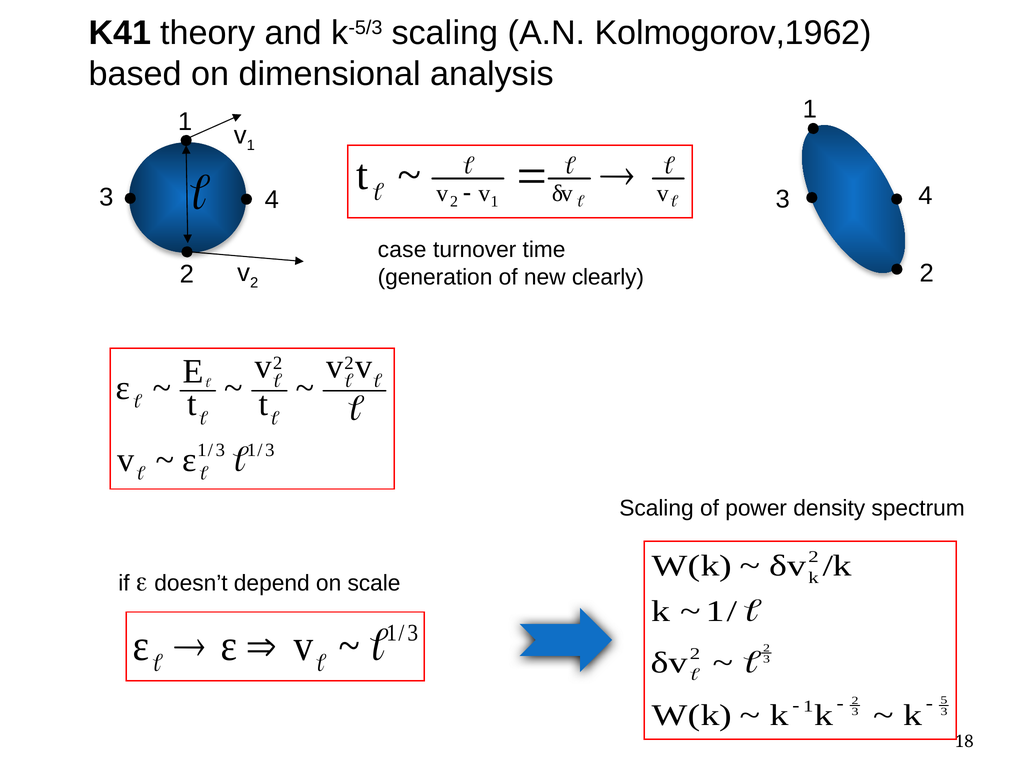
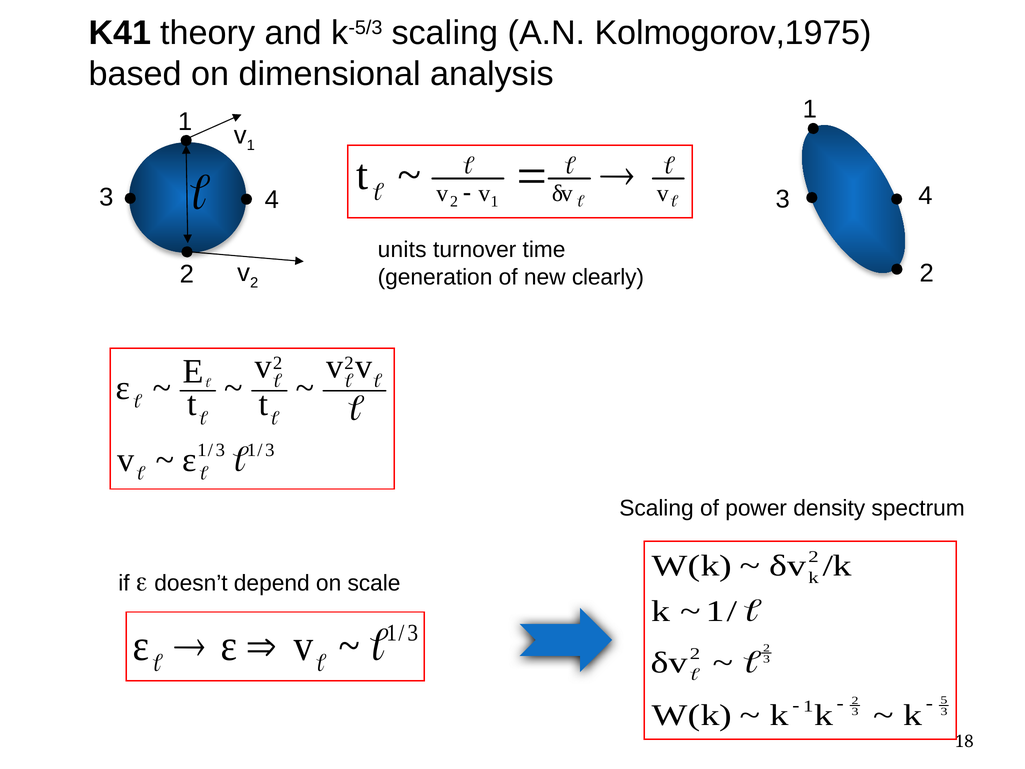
Kolmogorov,1962: Kolmogorov,1962 -> Kolmogorov,1975
case: case -> units
